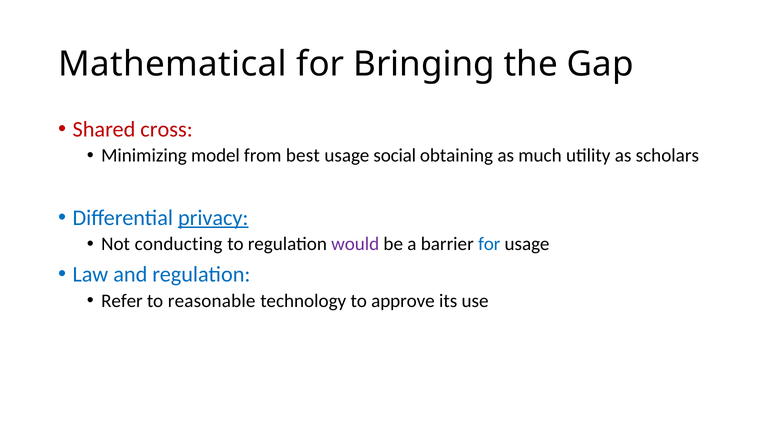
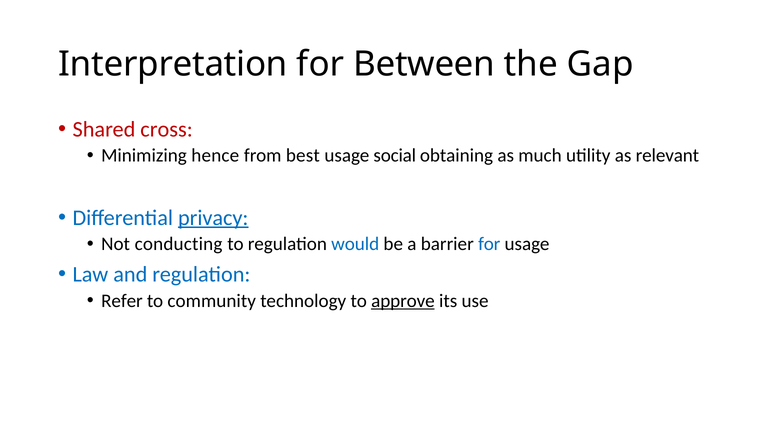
Mathematical: Mathematical -> Interpretation
Bringing: Bringing -> Between
model: model -> hence
scholars: scholars -> relevant
would colour: purple -> blue
reasonable: reasonable -> community
approve underline: none -> present
